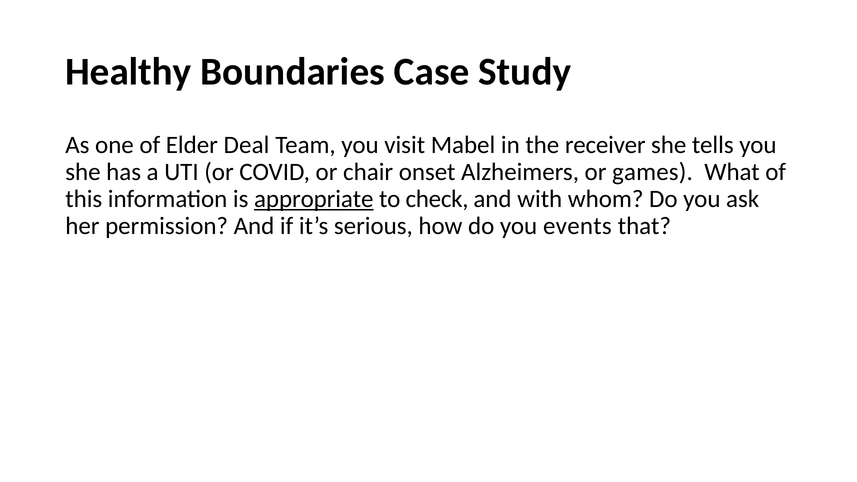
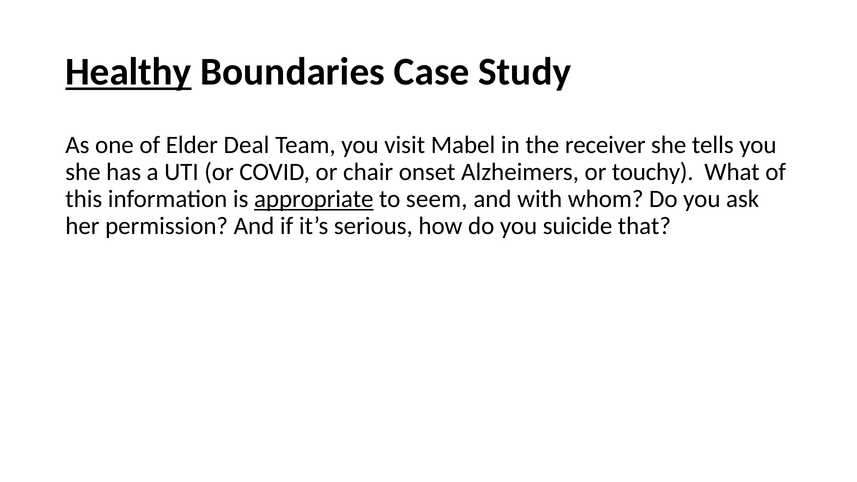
Healthy underline: none -> present
games: games -> touchy
check: check -> seem
events: events -> suicide
